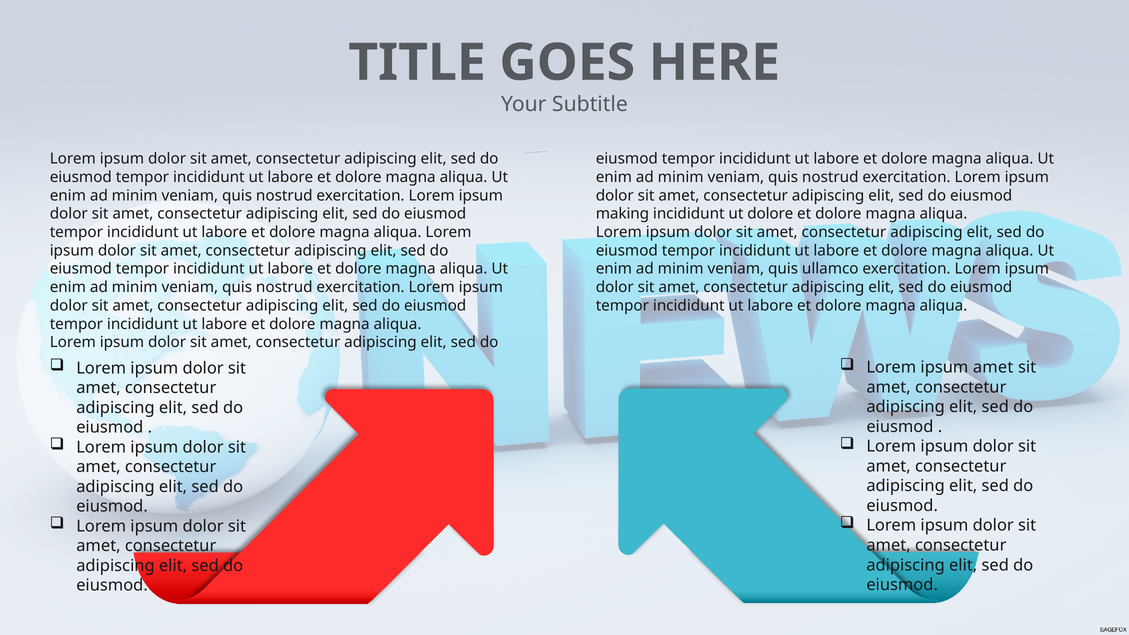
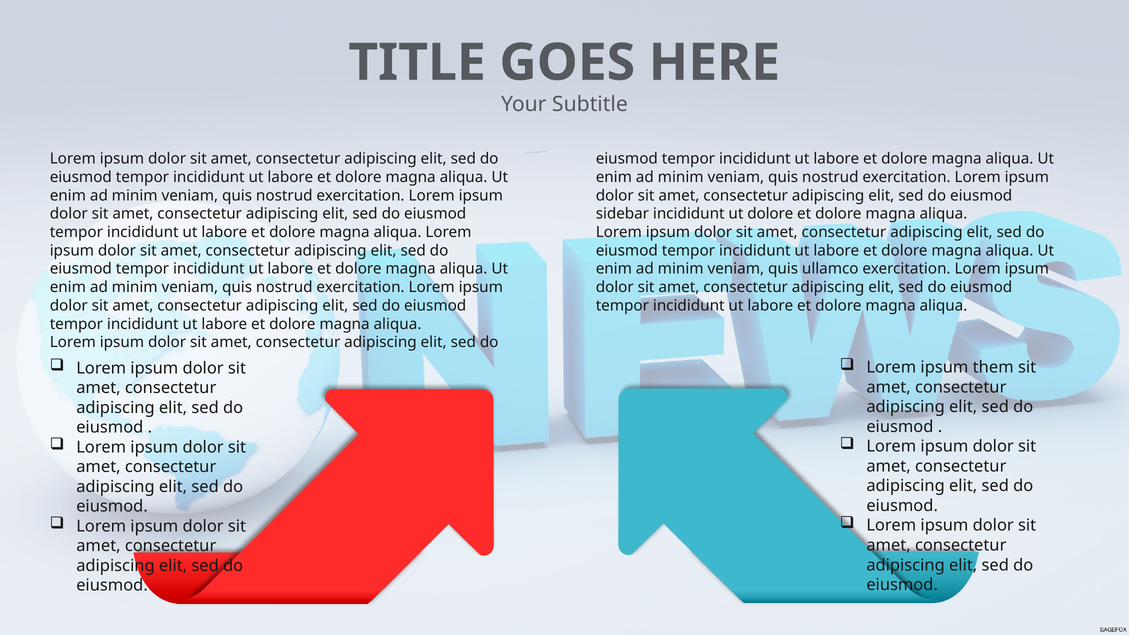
making: making -> sidebar
ipsum amet: amet -> them
